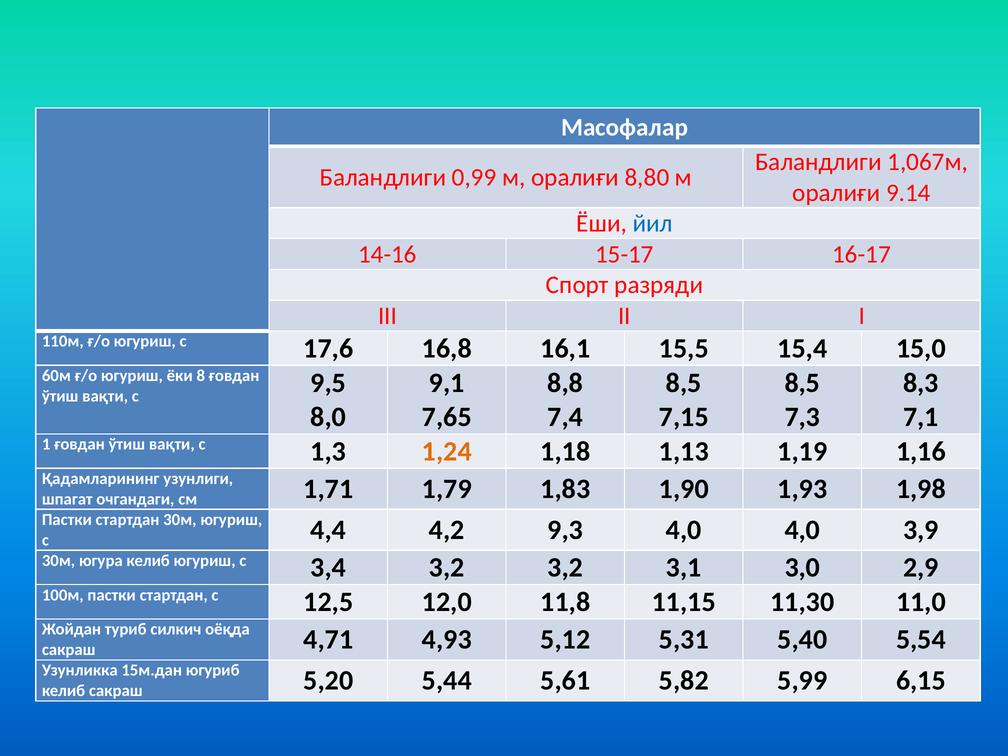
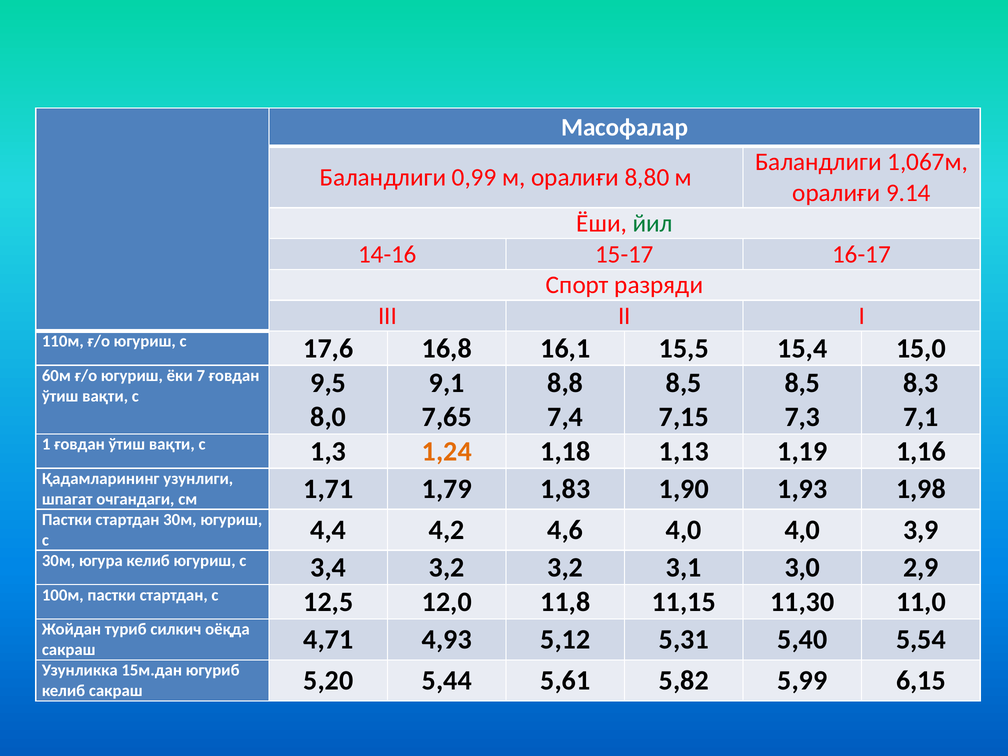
йил colour: blue -> green
8: 8 -> 7
9,3: 9,3 -> 4,6
